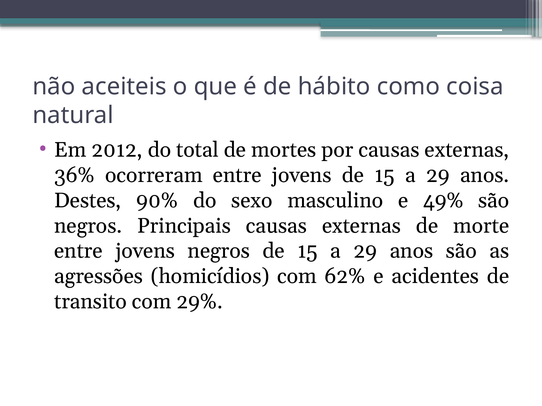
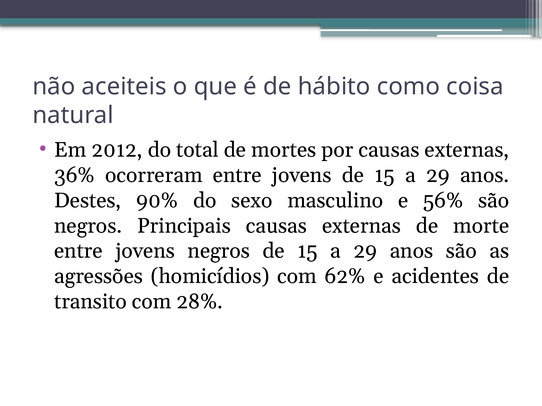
49%: 49% -> 56%
29%: 29% -> 28%
